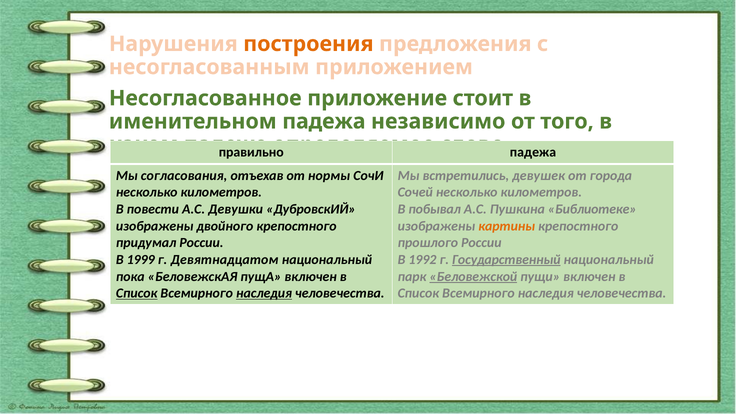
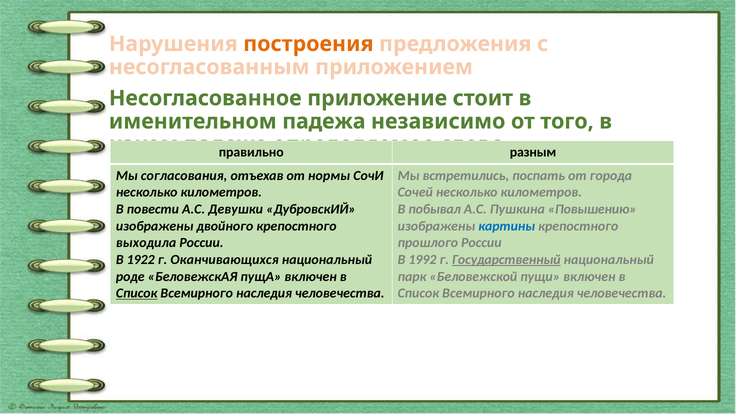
падежа at (533, 152): падежа -> разным
девушек: девушек -> поспать
Библиотеке: Библиотеке -> Повышению
картины colour: orange -> blue
придумал: придумал -> выходила
1999: 1999 -> 1922
Девятнадцатом: Девятнадцатом -> Оканчивающихся
пока: пока -> роде
Беловежской underline: present -> none
наследия at (264, 293) underline: present -> none
